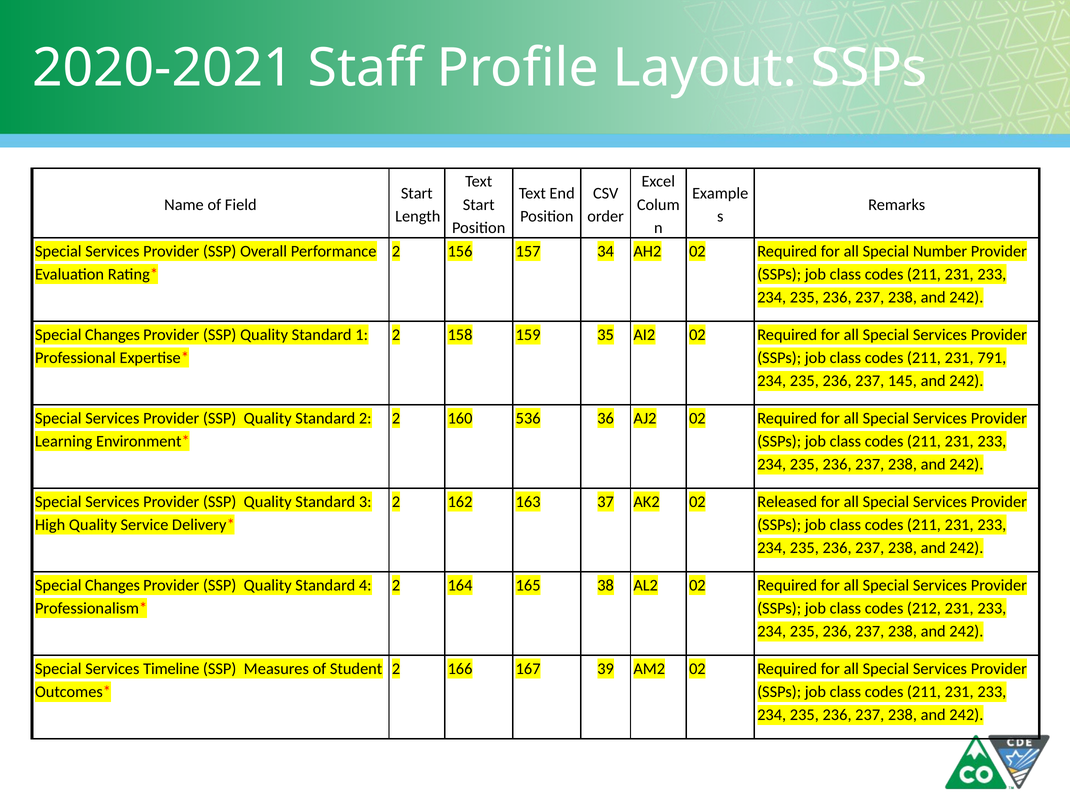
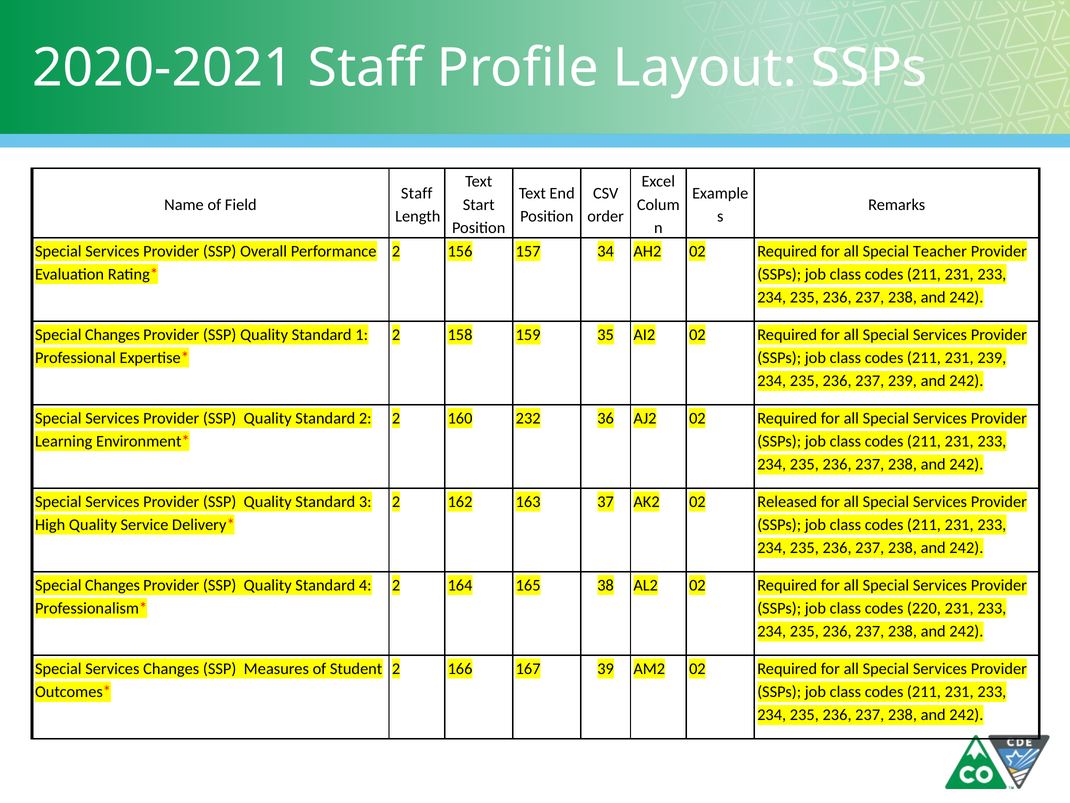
Start at (417, 193): Start -> Staff
Number: Number -> Teacher
231 791: 791 -> 239
237 145: 145 -> 239
536: 536 -> 232
212: 212 -> 220
Services Timeline: Timeline -> Changes
